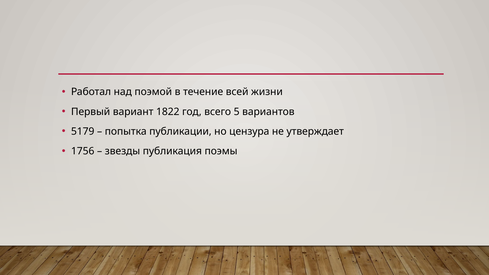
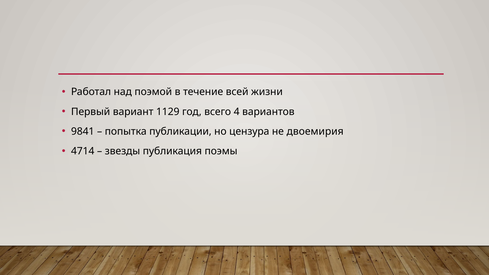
1822: 1822 -> 1129
5: 5 -> 4
5179: 5179 -> 9841
утверждает: утверждает -> двоемирия
1756: 1756 -> 4714
